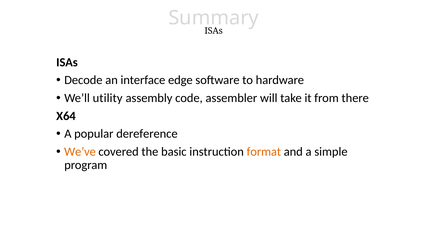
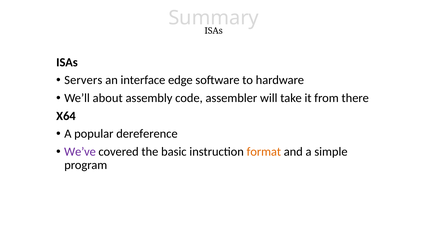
Decode: Decode -> Servers
utility: utility -> about
We’ve colour: orange -> purple
